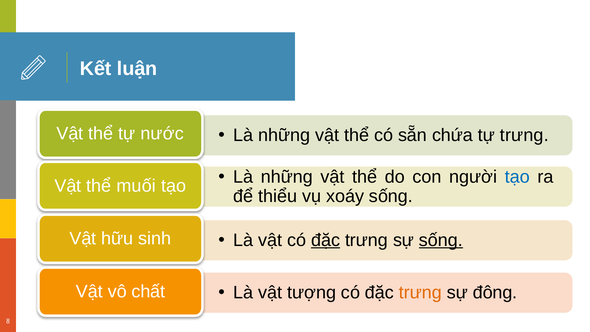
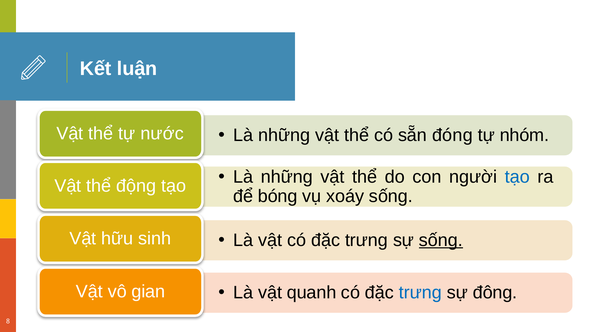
chứa: chứa -> đóng
tự trưng: trưng -> nhóm
muối: muối -> động
thiểu: thiểu -> bóng
đặc at (326, 240) underline: present -> none
chất: chất -> gian
tượng: tượng -> quanh
trưng at (420, 293) colour: orange -> blue
